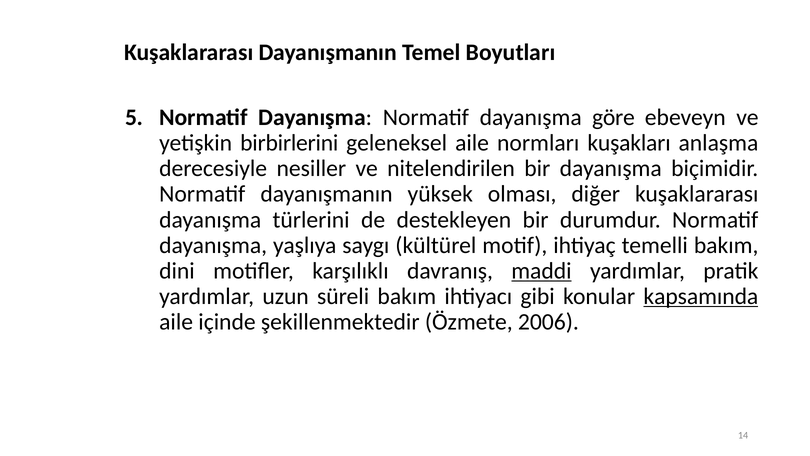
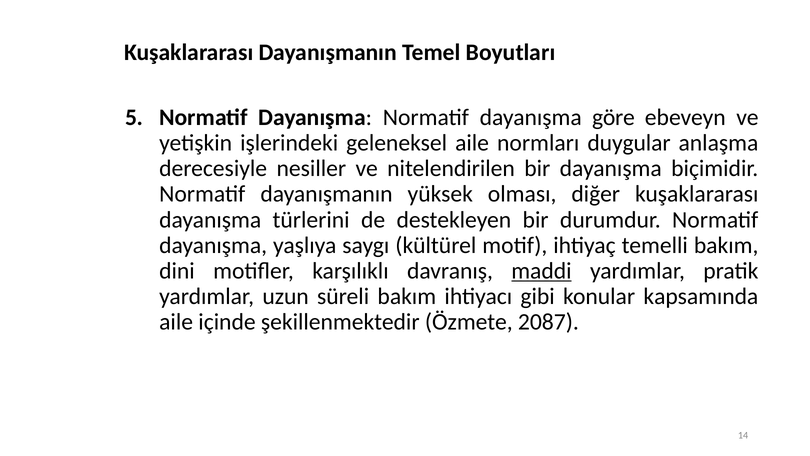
birbirlerini: birbirlerini -> işlerindeki
kuşakları: kuşakları -> duygular
kapsamında underline: present -> none
2006: 2006 -> 2087
